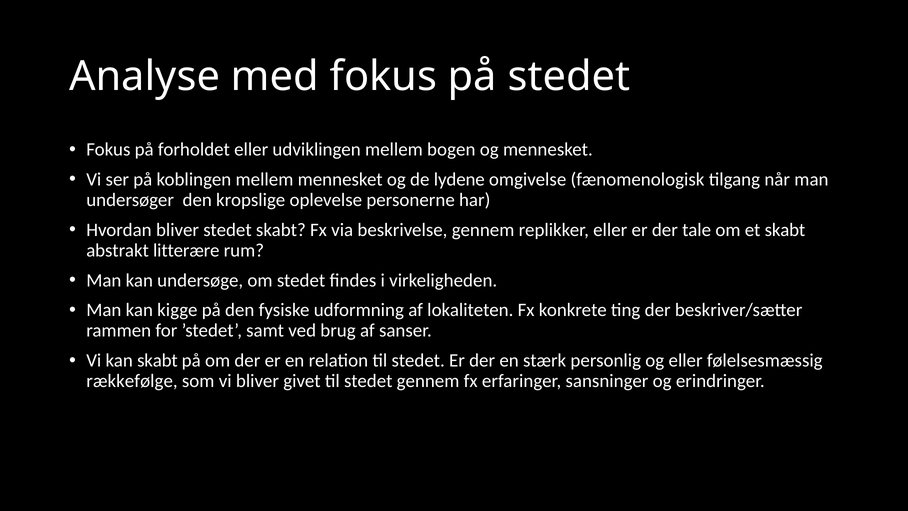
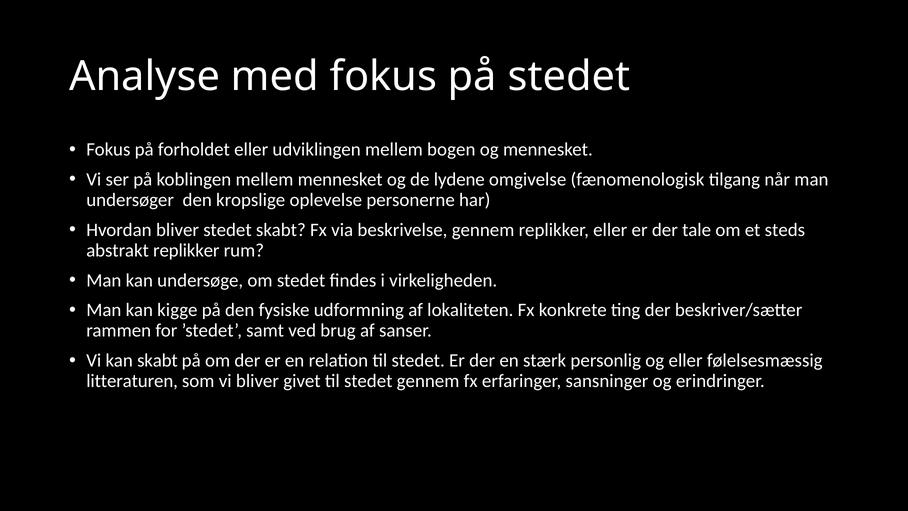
et skabt: skabt -> steds
abstrakt litterære: litterære -> replikker
rækkefølge: rækkefølge -> litteraturen
